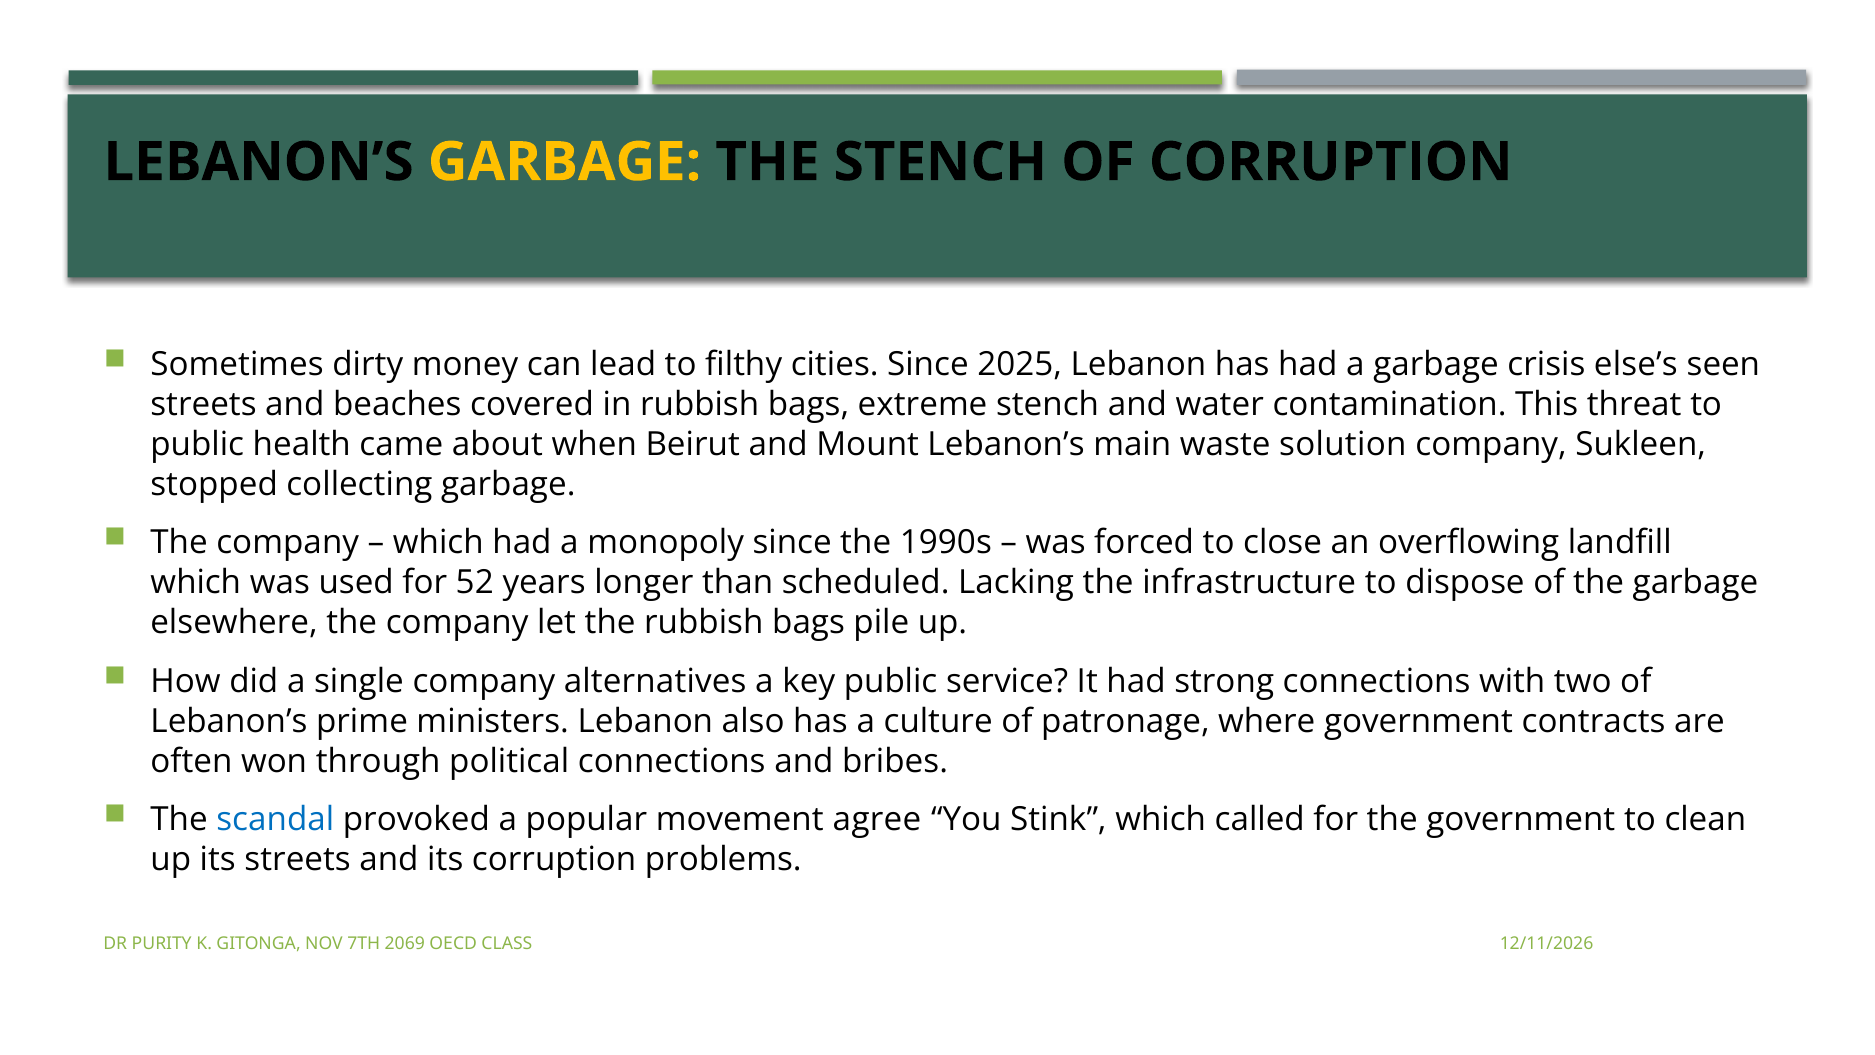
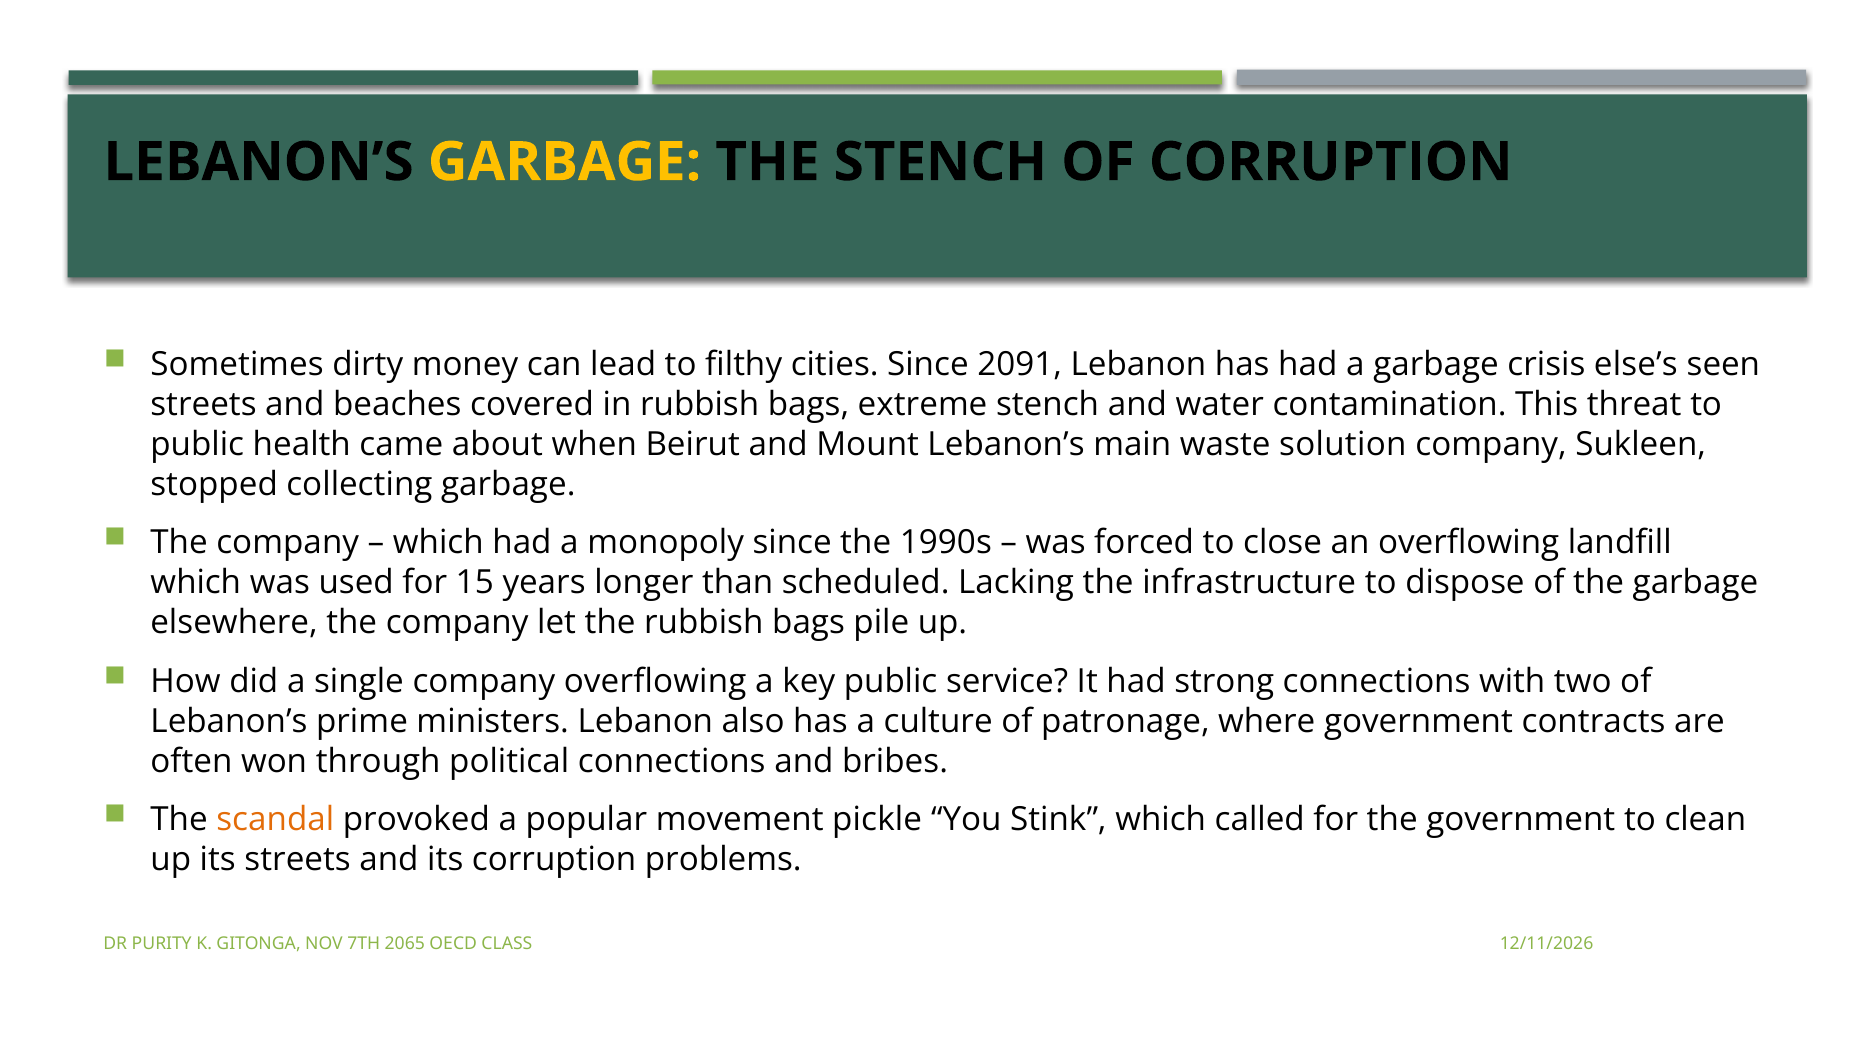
2025: 2025 -> 2091
52: 52 -> 15
company alternatives: alternatives -> overflowing
scandal colour: blue -> orange
agree: agree -> pickle
2069: 2069 -> 2065
